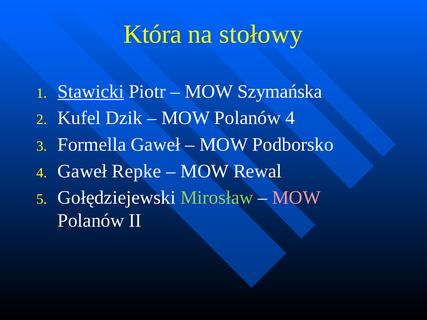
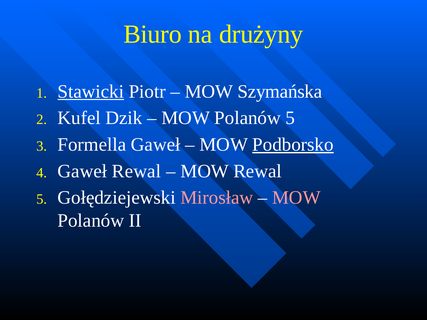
Która: Która -> Biuro
stołowy: stołowy -> drużyny
Polanów 4: 4 -> 5
Podborsko underline: none -> present
Gaweł Repke: Repke -> Rewal
Mirosław colour: light green -> pink
